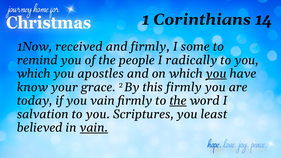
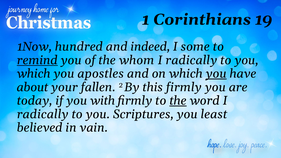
14: 14 -> 19
received: received -> hundred
and firmly: firmly -> indeed
remind underline: none -> present
people: people -> whom
know: know -> about
grace: grace -> fallen
you vain: vain -> with
salvation at (43, 114): salvation -> radically
vain at (94, 128) underline: present -> none
